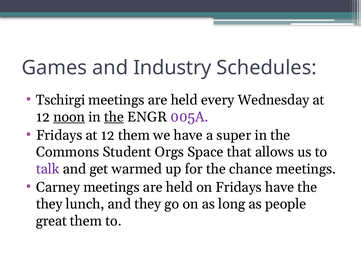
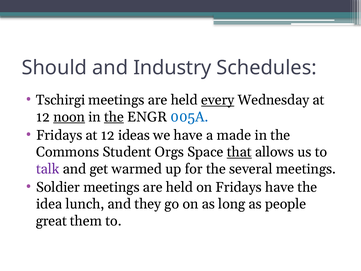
Games: Games -> Should
every underline: none -> present
005A colour: purple -> blue
12 them: them -> ideas
super: super -> made
that underline: none -> present
chance: chance -> several
Carney: Carney -> Soldier
they at (49, 204): they -> idea
